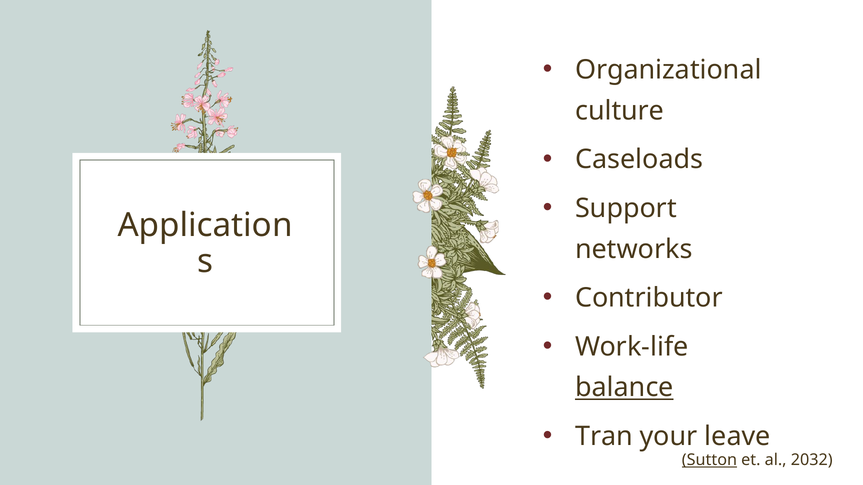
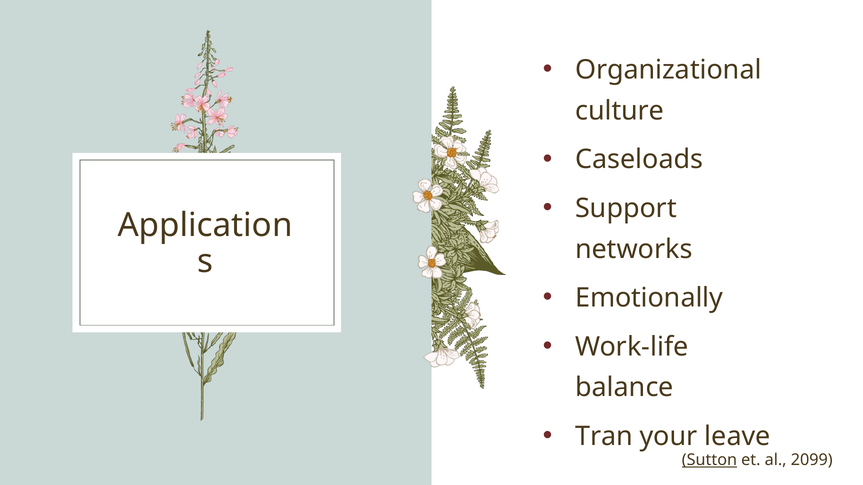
Contributor: Contributor -> Emotionally
balance underline: present -> none
2032: 2032 -> 2099
